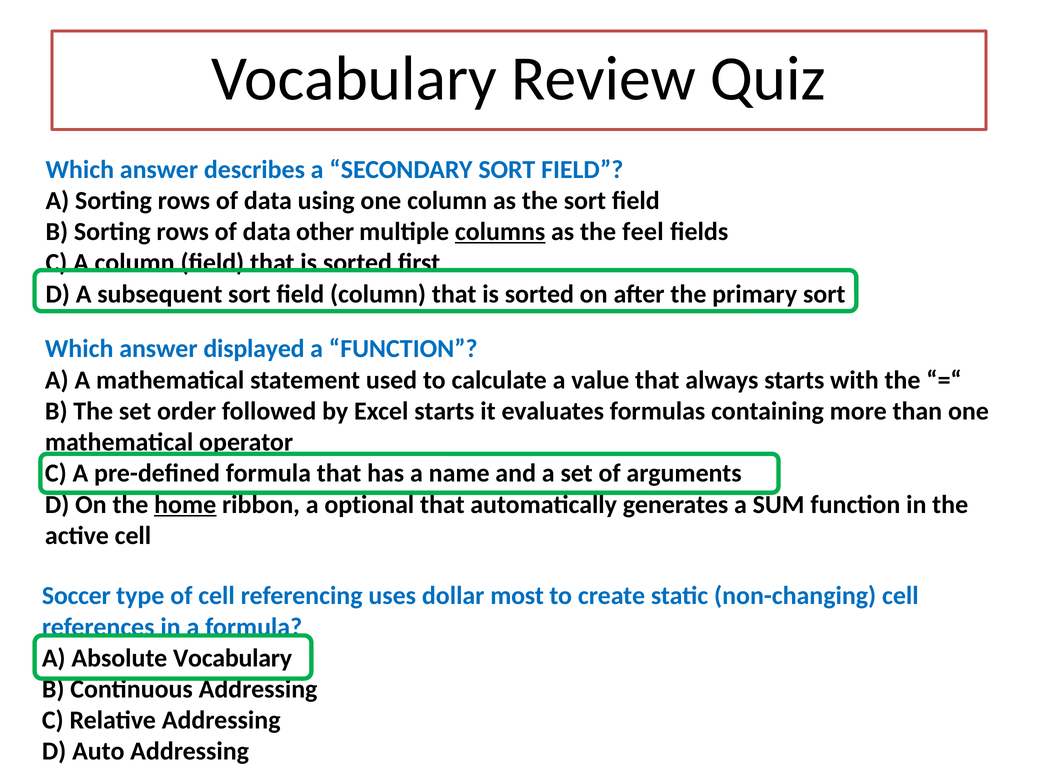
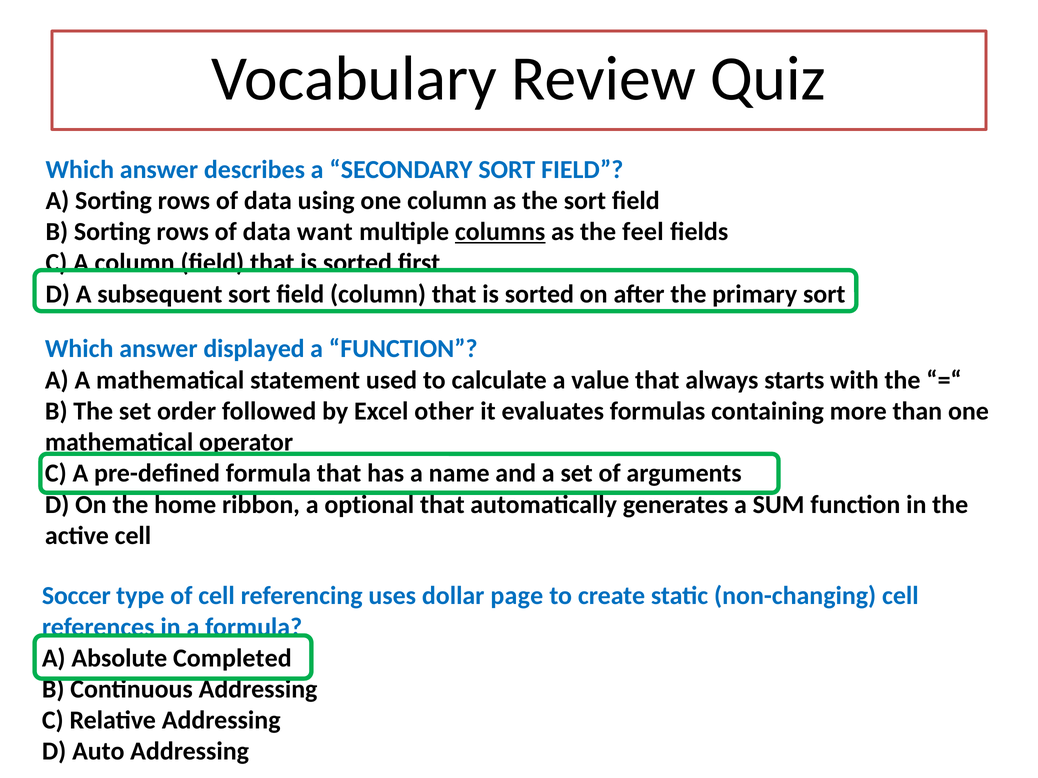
other: other -> want
Excel starts: starts -> other
home underline: present -> none
most: most -> page
Absolute Vocabulary: Vocabulary -> Completed
